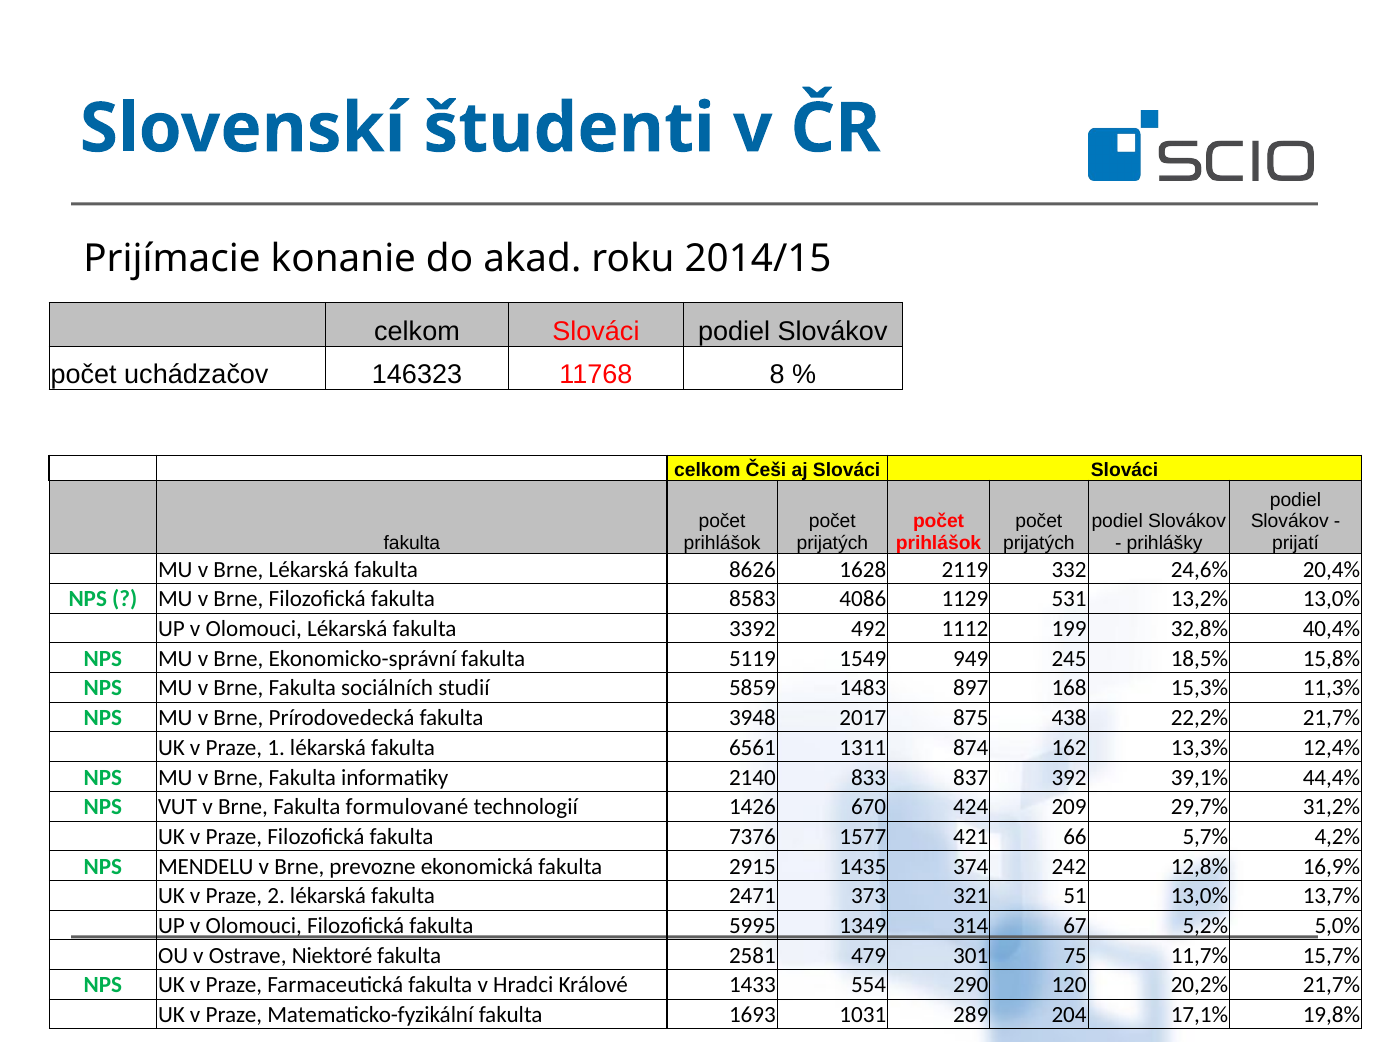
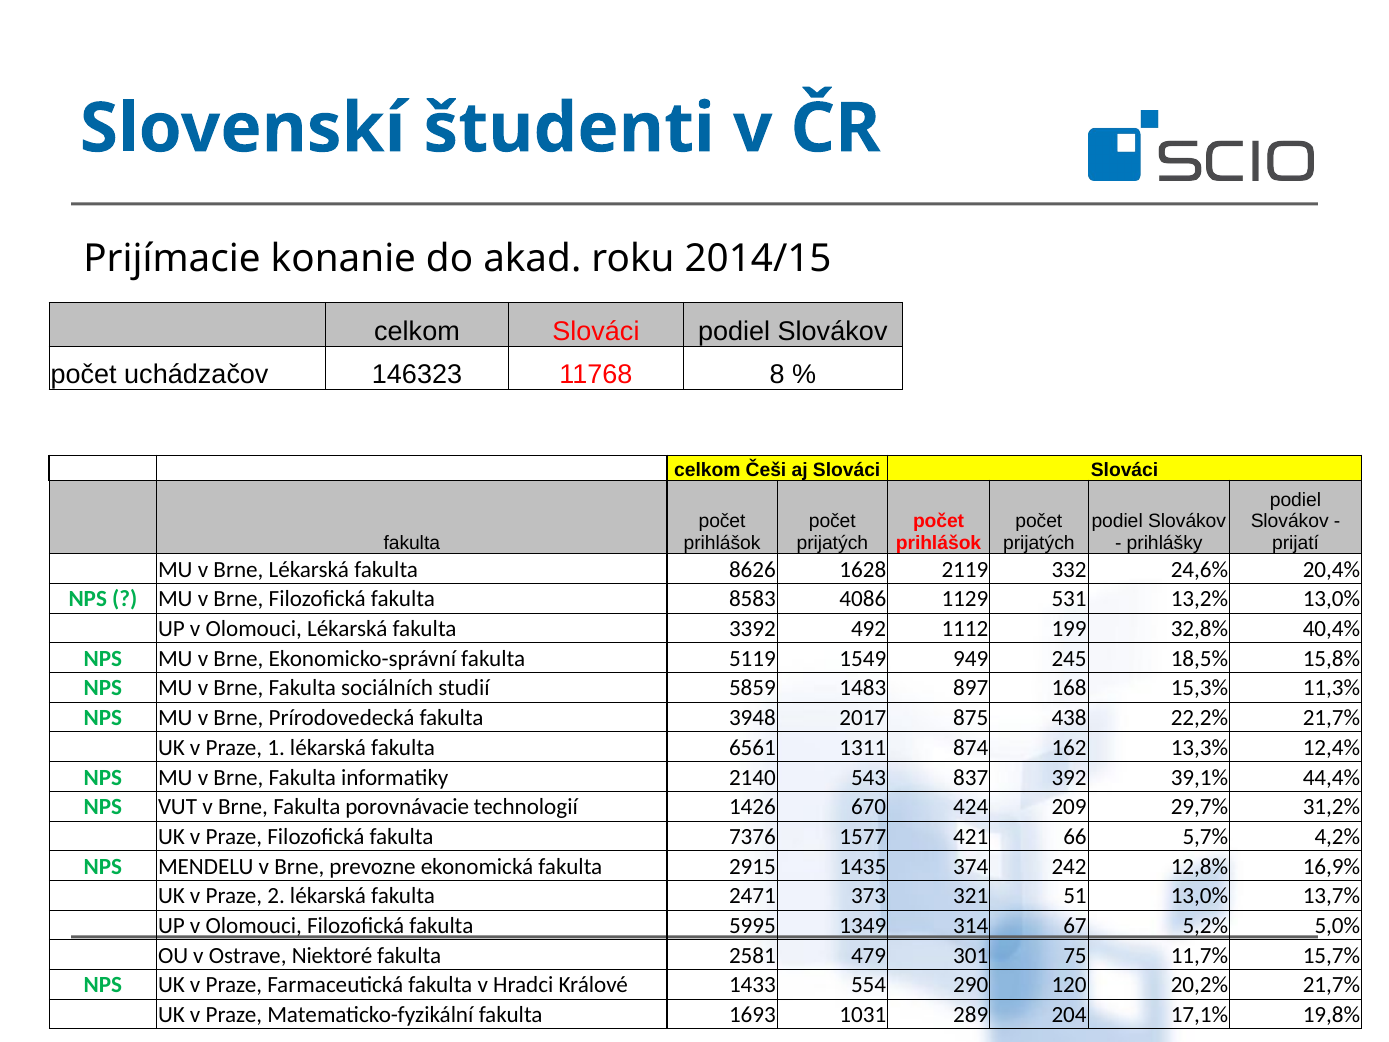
833: 833 -> 543
formulované: formulované -> porovnávacie
